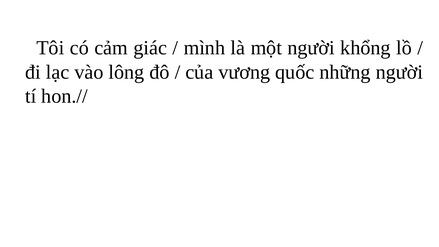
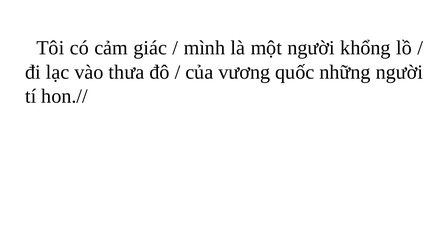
lông: lông -> thưa
